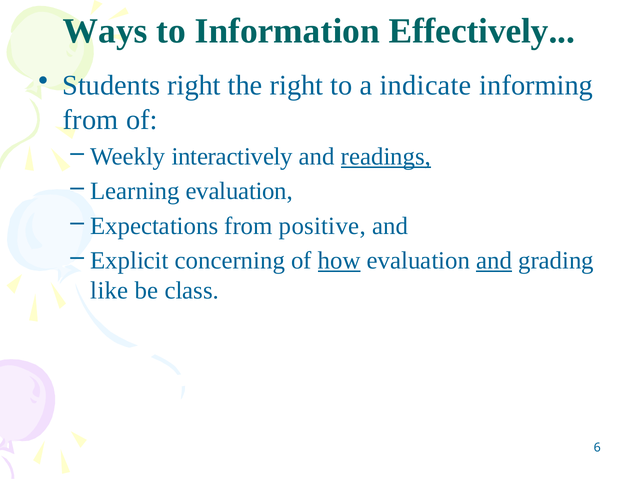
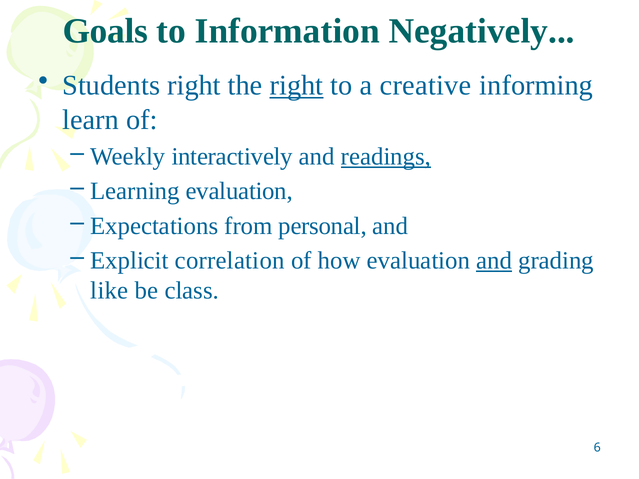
Ways: Ways -> Goals
Effectively: Effectively -> Negatively
right at (297, 86) underline: none -> present
indicate: indicate -> creative
from at (91, 120): from -> learn
positive: positive -> personal
concerning: concerning -> correlation
how underline: present -> none
